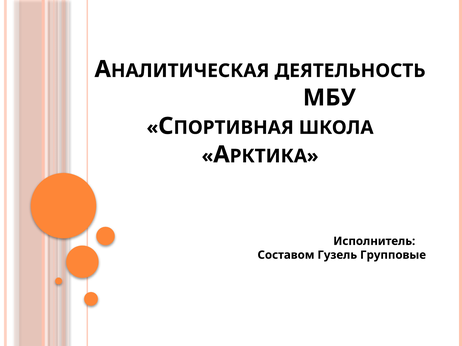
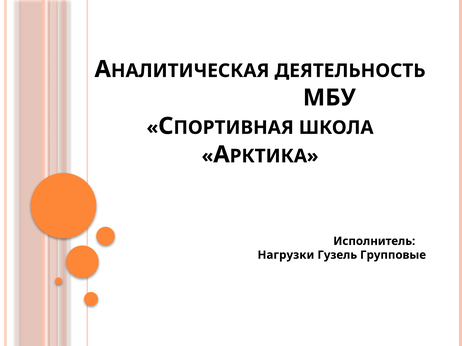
Составом: Составом -> Нагрузки
